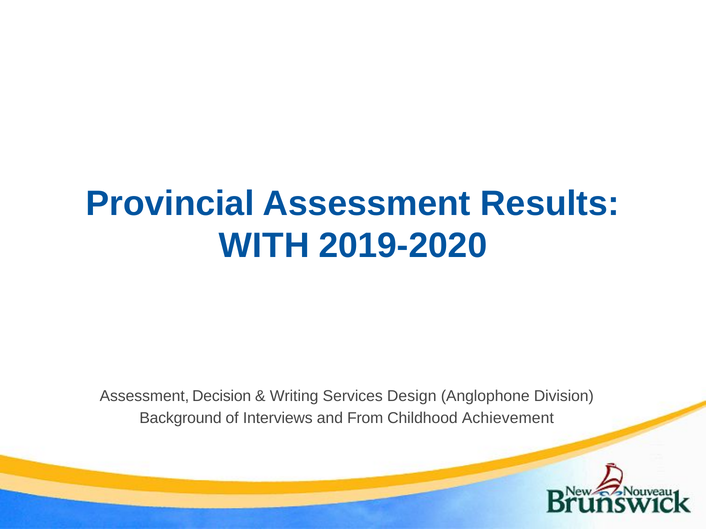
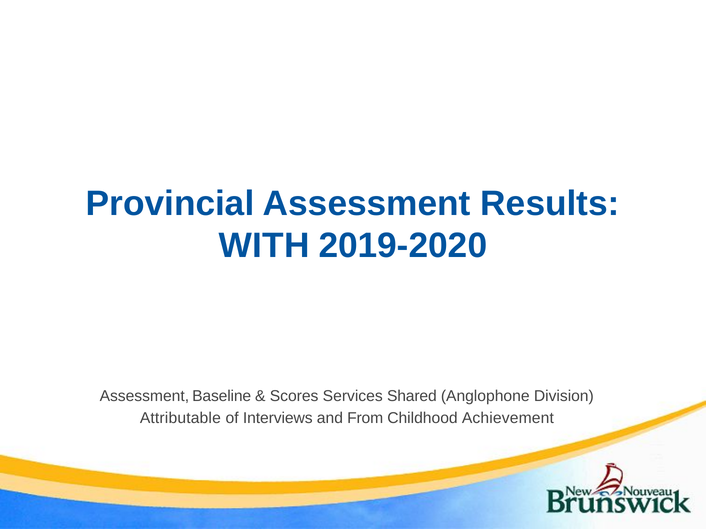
Decision: Decision -> Baseline
Writing: Writing -> Scores
Design: Design -> Shared
Background: Background -> Attributable
